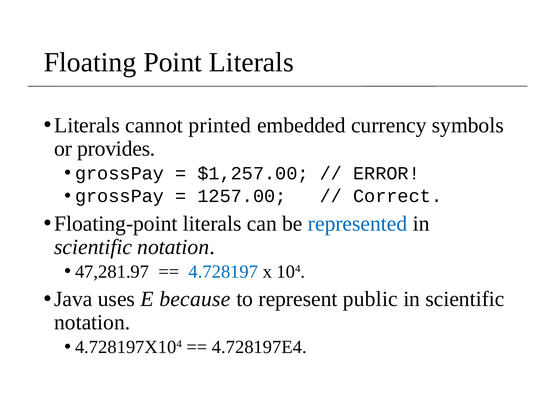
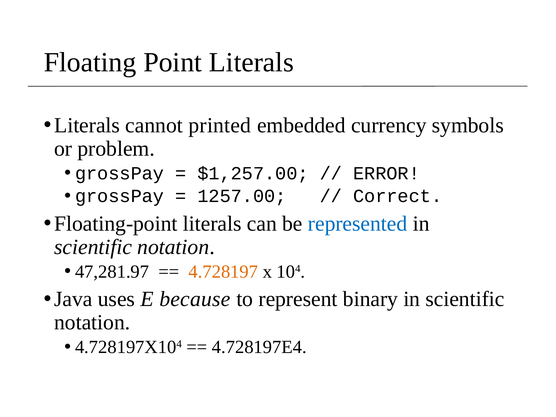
provides: provides -> problem
4.728197 colour: blue -> orange
public: public -> binary
